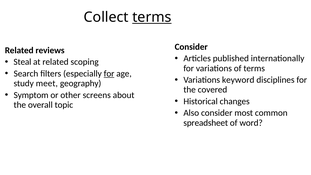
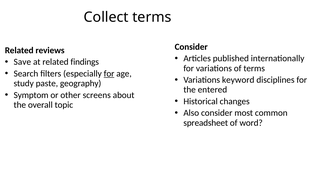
terms at (152, 17) underline: present -> none
Steal: Steal -> Save
scoping: scoping -> findings
meet: meet -> paste
covered: covered -> entered
